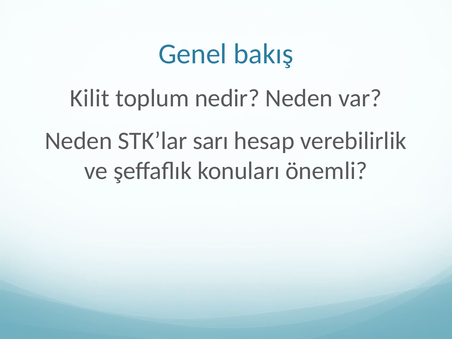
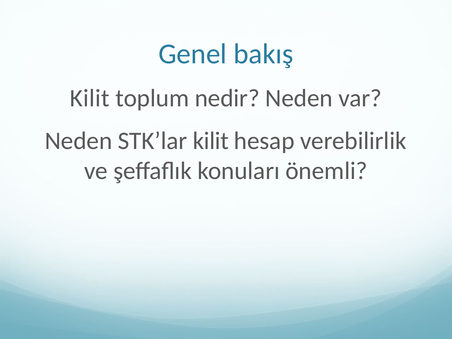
STK’lar sarı: sarı -> kilit
